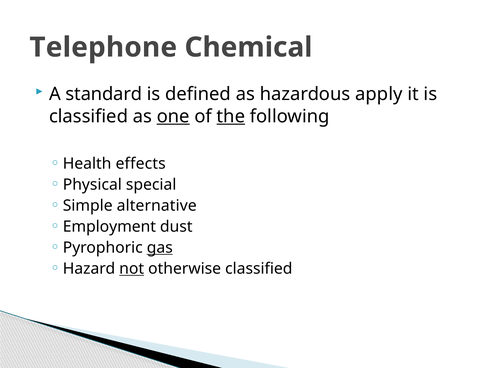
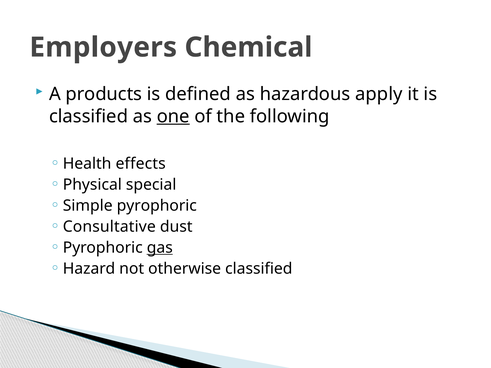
Telephone: Telephone -> Employers
standard: standard -> products
the underline: present -> none
Simple alternative: alternative -> pyrophoric
Employment: Employment -> Consultative
not underline: present -> none
